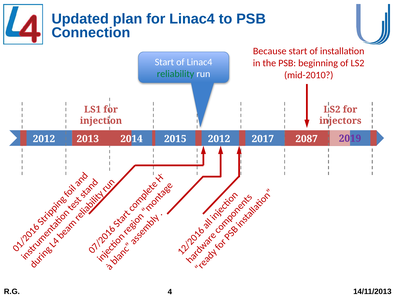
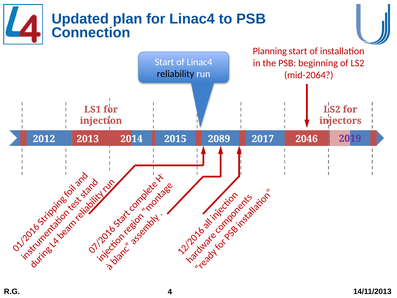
Because: Because -> Planning
reliability colour: green -> black
mid-2010: mid-2010 -> mid-2064
2015 2012: 2012 -> 2089
2087: 2087 -> 2046
